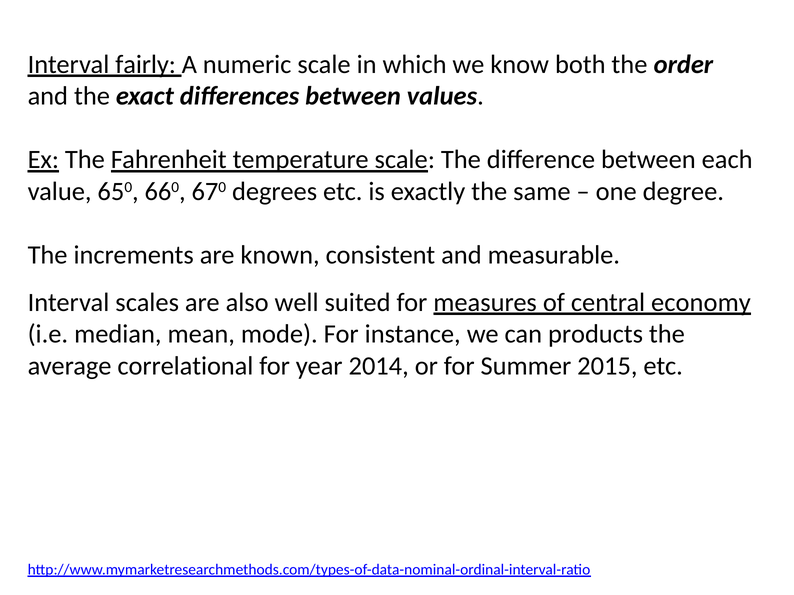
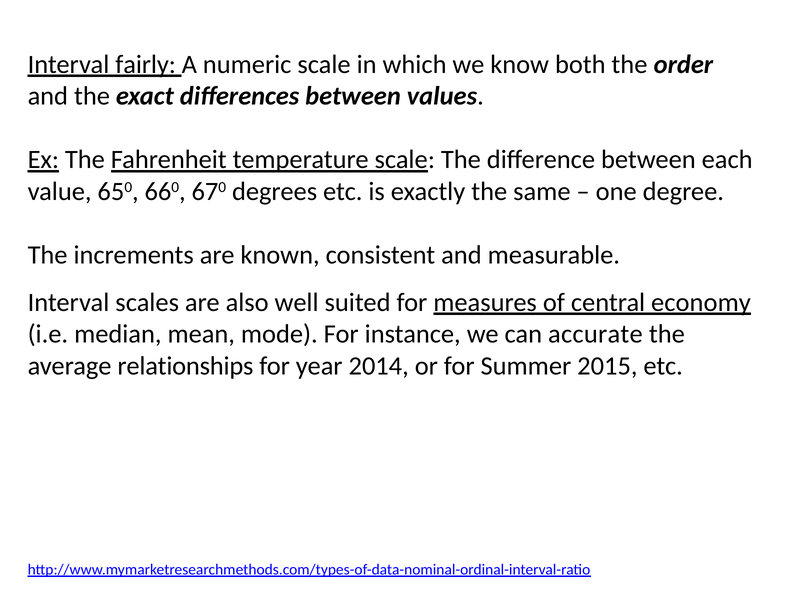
products: products -> accurate
correlational: correlational -> relationships
